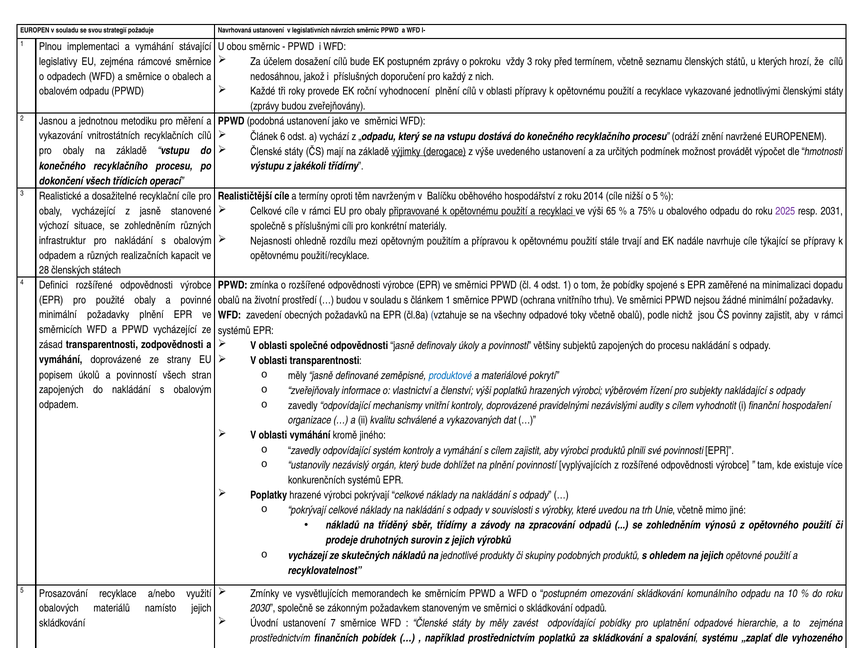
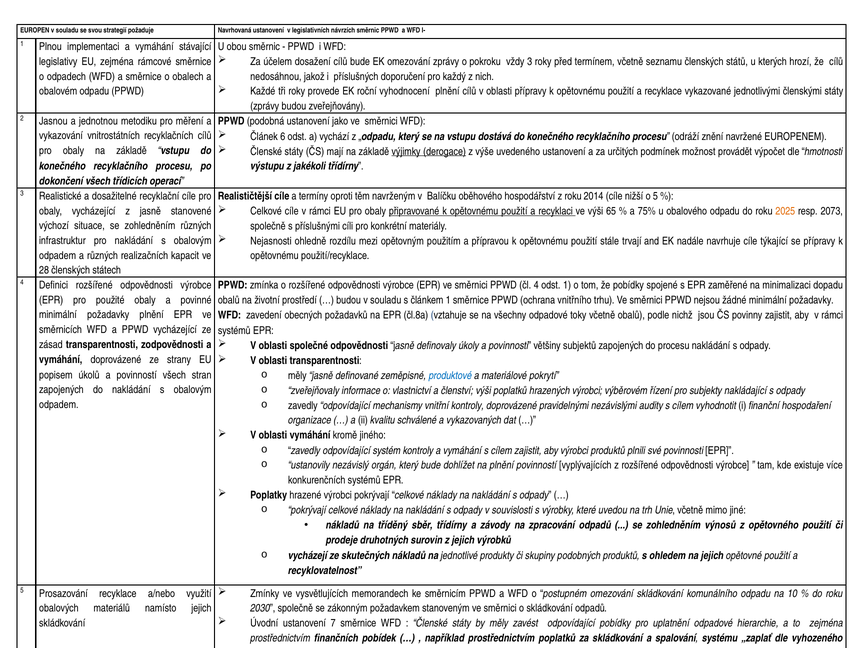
EK postupném: postupném -> omezování
2025 colour: purple -> orange
2031: 2031 -> 2073
